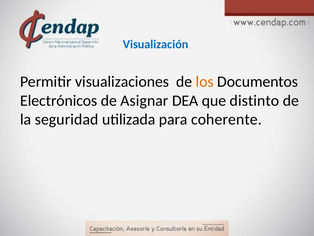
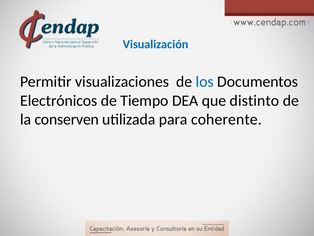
los colour: orange -> blue
Asignar: Asignar -> Tiempo
seguridad: seguridad -> conserven
